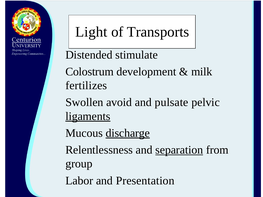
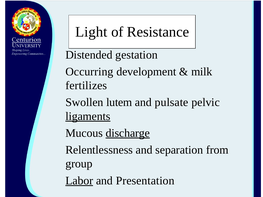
Transports: Transports -> Resistance
stimulate: stimulate -> gestation
Colostrum: Colostrum -> Occurring
avoid: avoid -> lutem
separation underline: present -> none
Labor underline: none -> present
